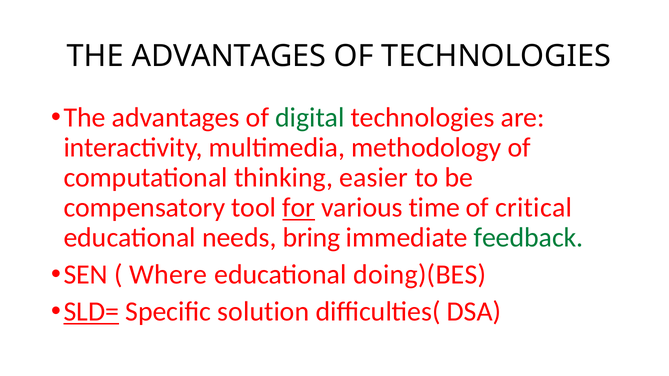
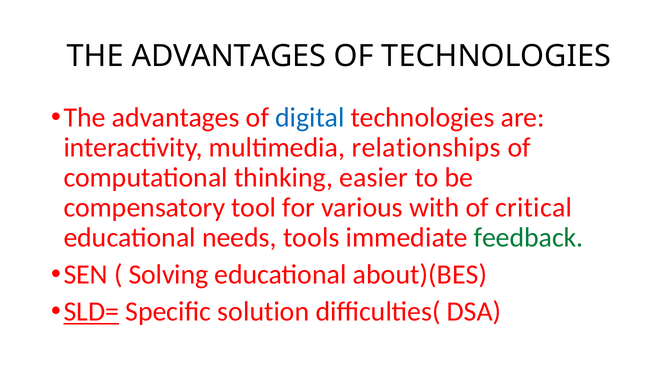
digital colour: green -> blue
methodology: methodology -> relationships
for underline: present -> none
time: time -> with
bring: bring -> tools
Where: Where -> Solving
doing)(BES: doing)(BES -> about)(BES
